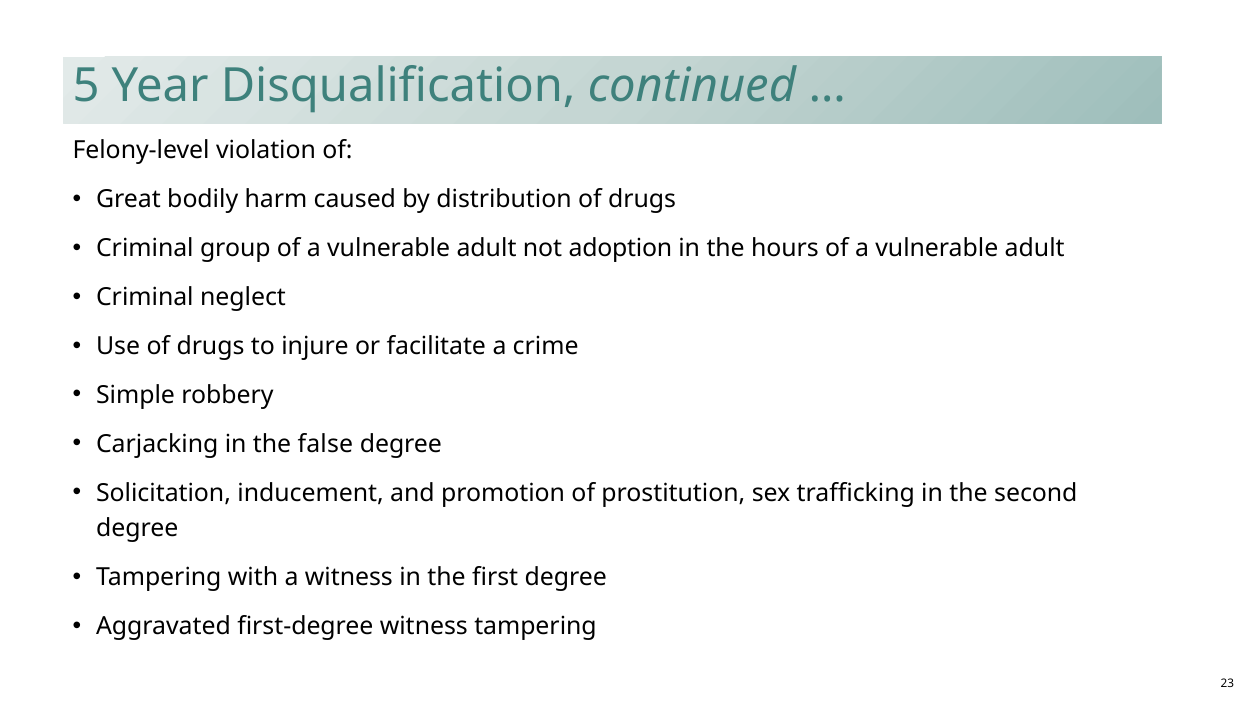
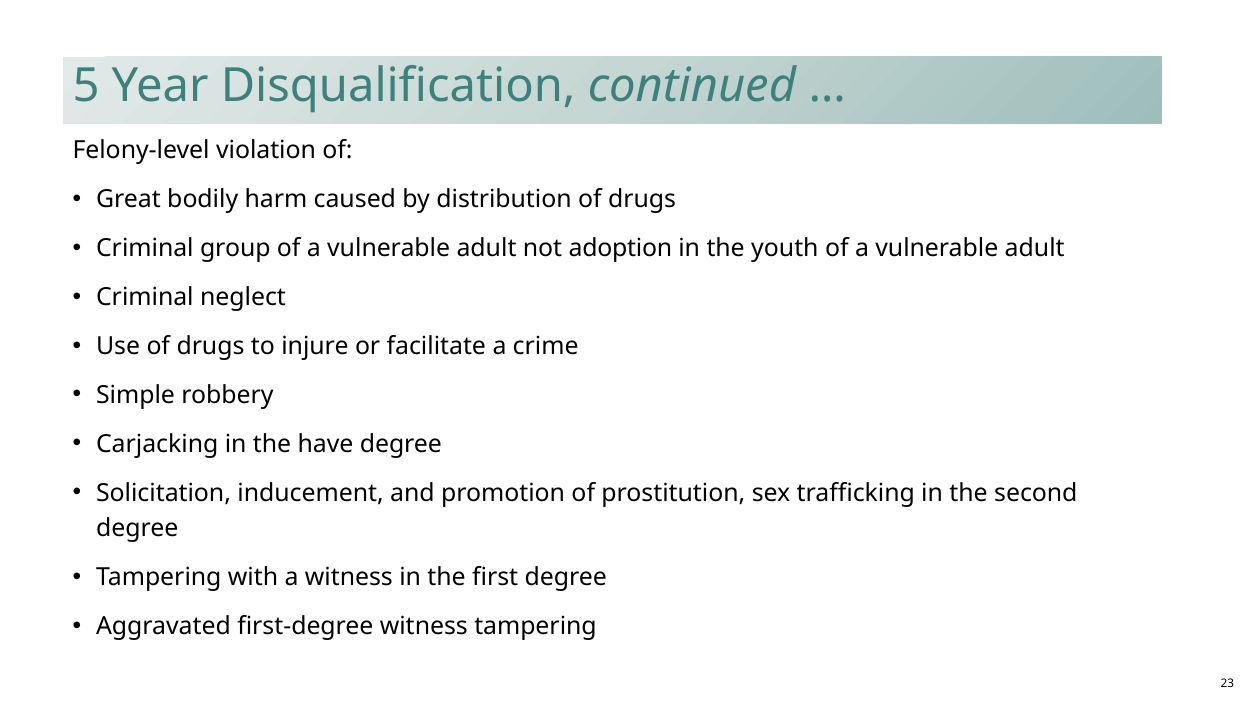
hours: hours -> youth
false: false -> have
